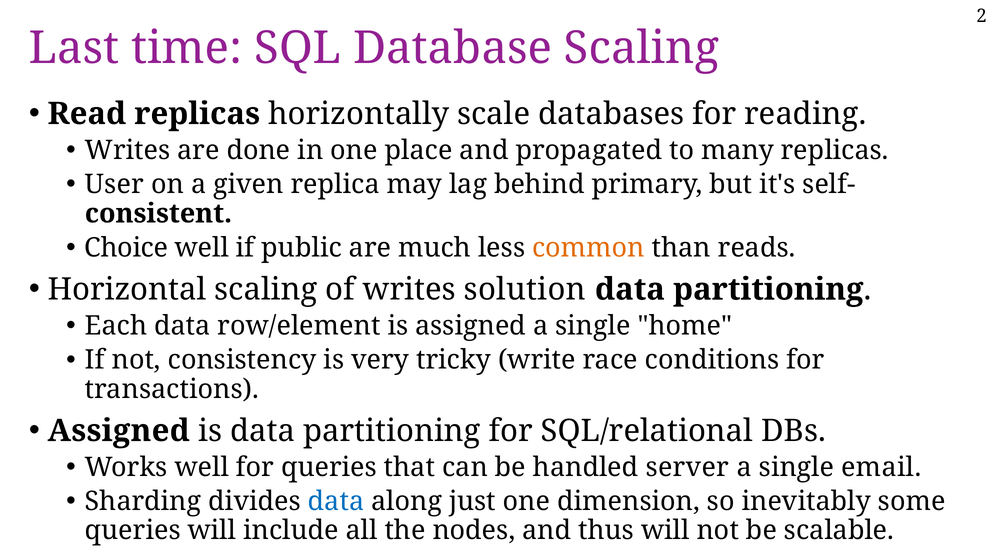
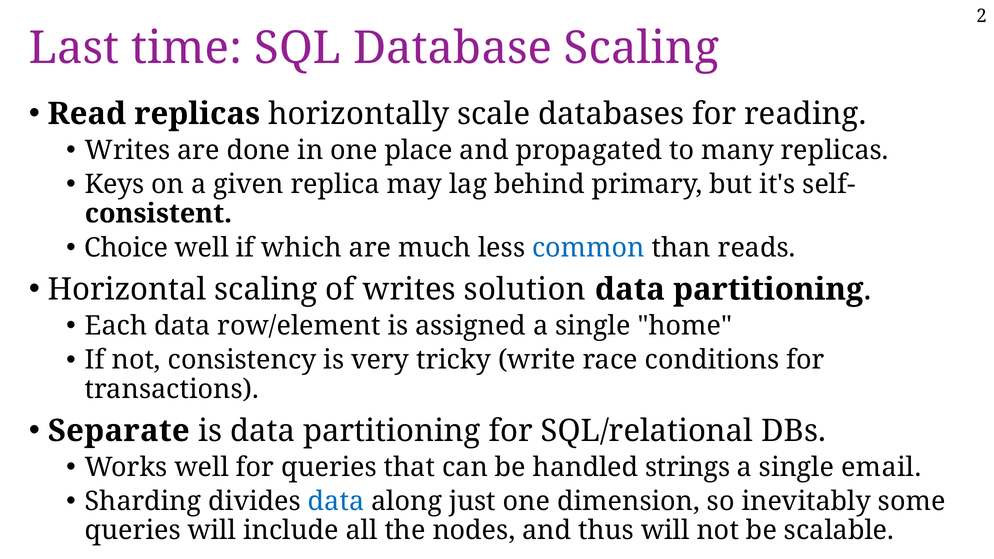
User: User -> Keys
public: public -> which
common colour: orange -> blue
Assigned at (119, 431): Assigned -> Separate
server: server -> strings
